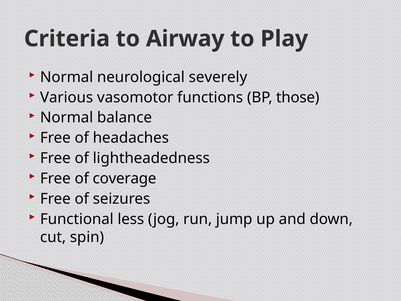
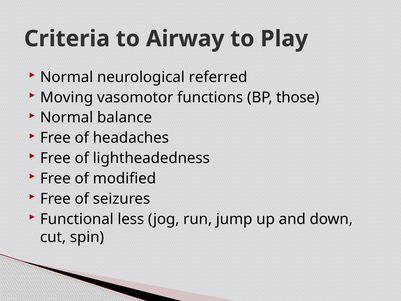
severely: severely -> referred
Various: Various -> Moving
coverage: coverage -> modified
